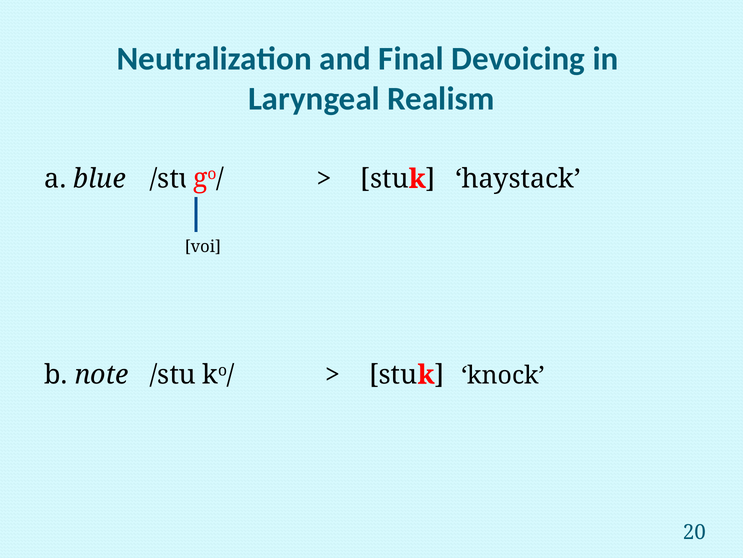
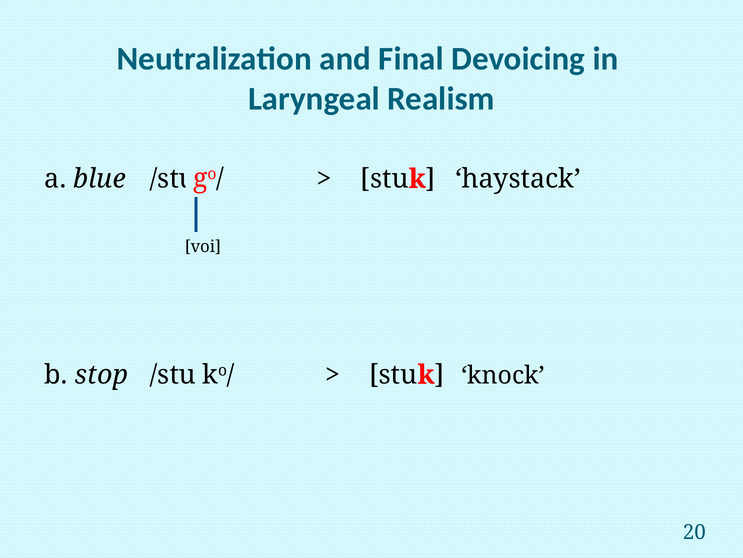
note: note -> stop
